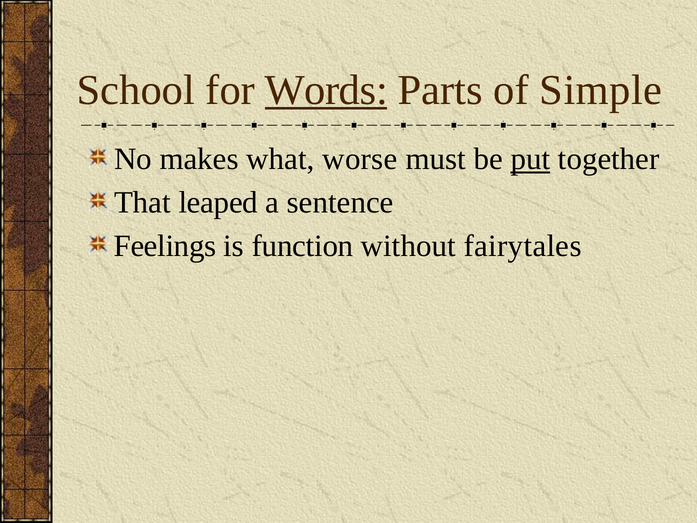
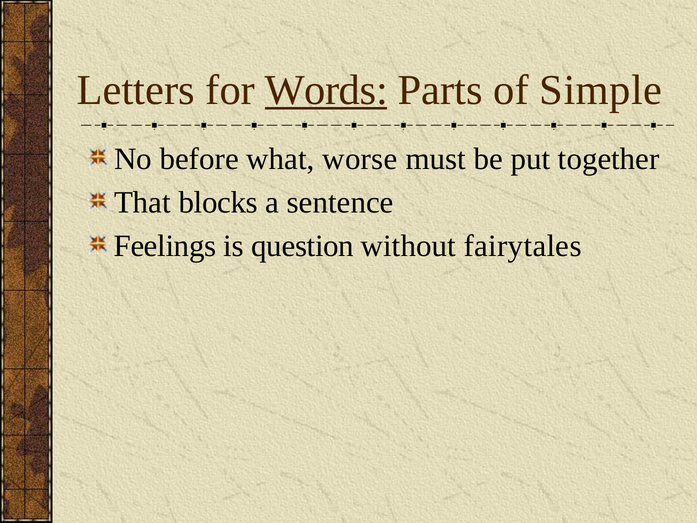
School: School -> Letters
makes: makes -> before
put underline: present -> none
leaped: leaped -> blocks
function: function -> question
